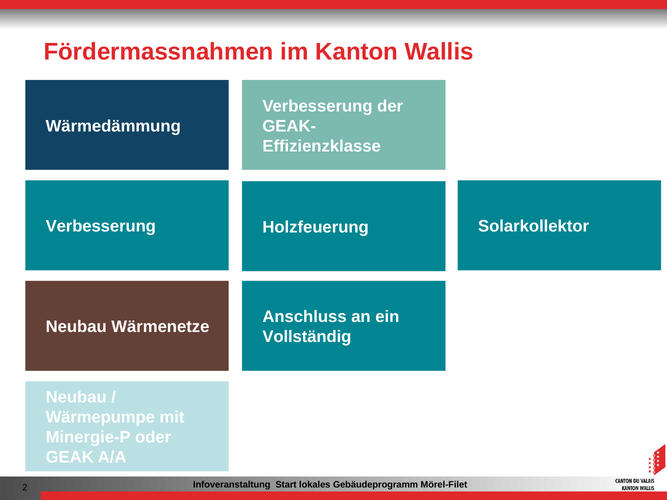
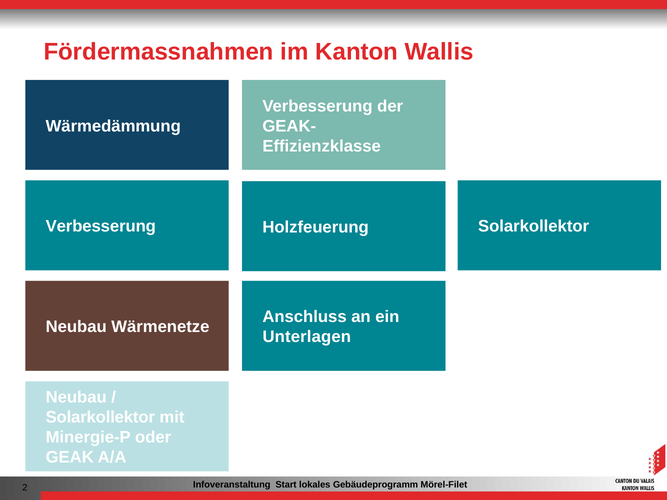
Vollständig: Vollständig -> Unterlagen
Wärmepumpe at (100, 418): Wärmepumpe -> Solarkollektor
